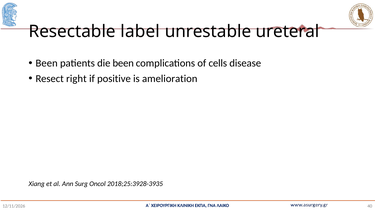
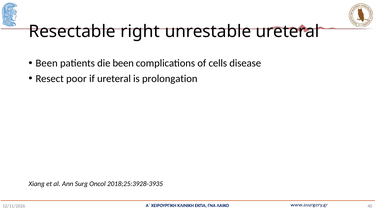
label: label -> right
right: right -> poor
if positive: positive -> ureteral
amelioration: amelioration -> prolongation
